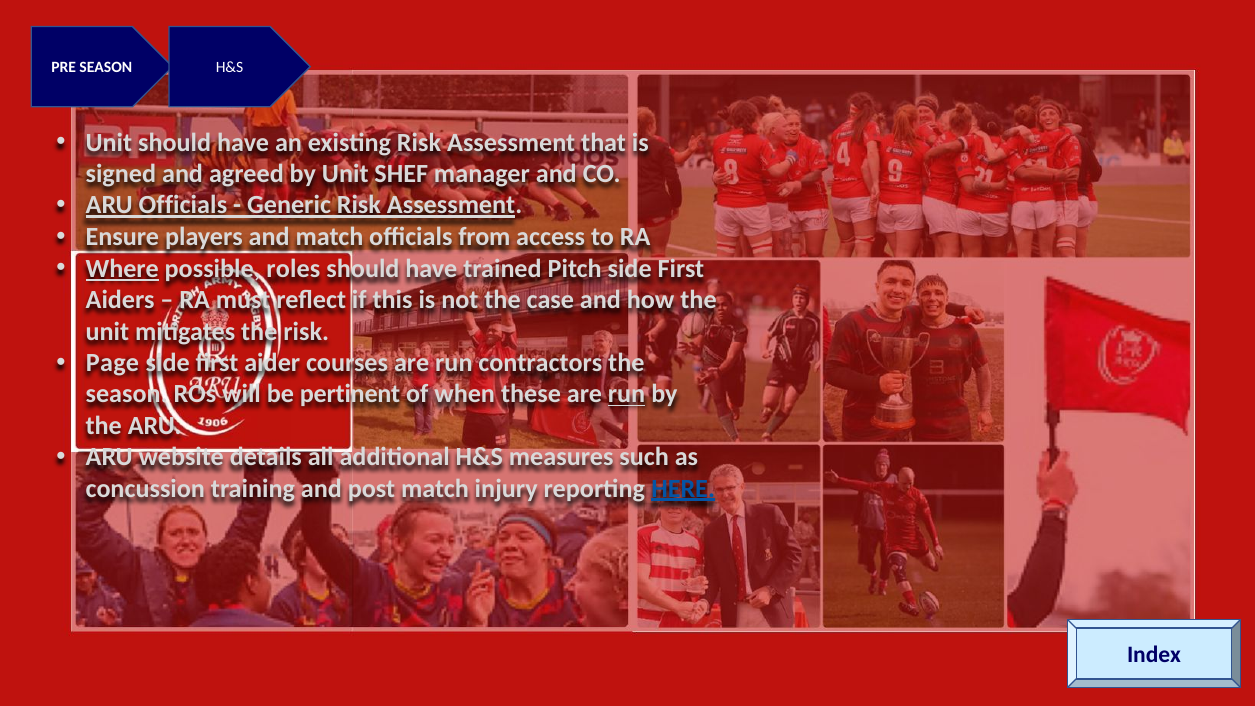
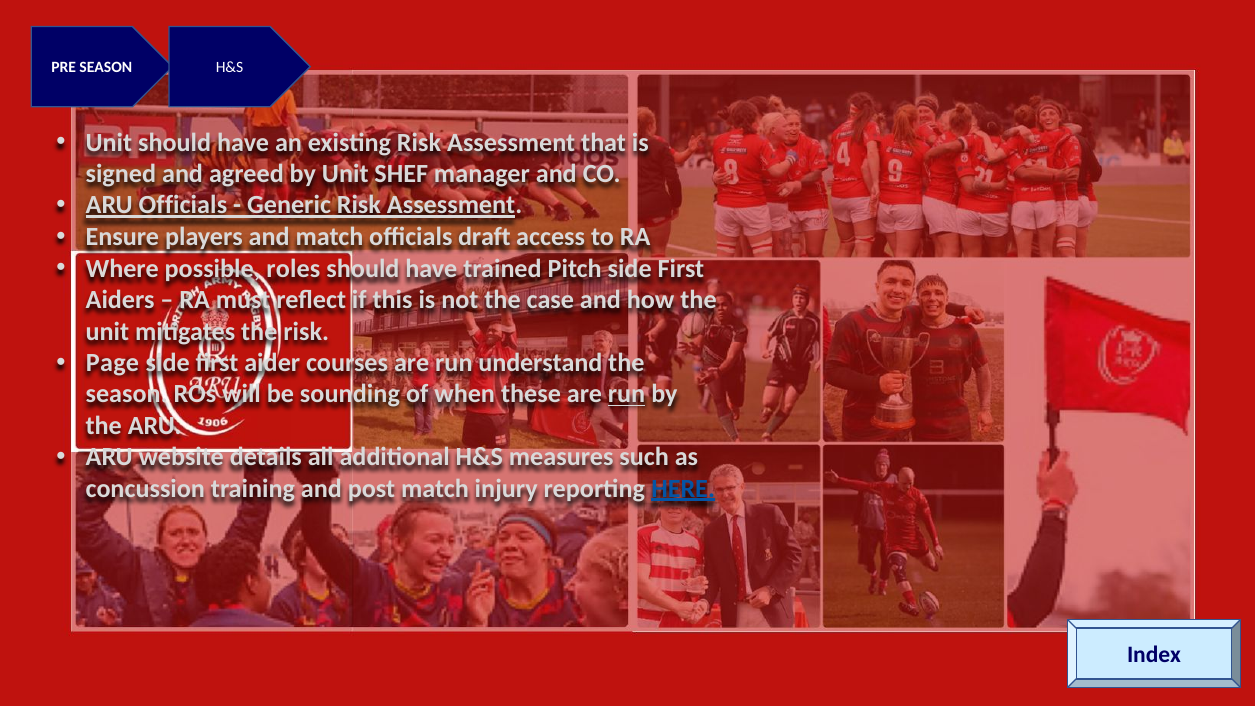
from: from -> draft
Where underline: present -> none
contractors: contractors -> understand
pertinent: pertinent -> sounding
